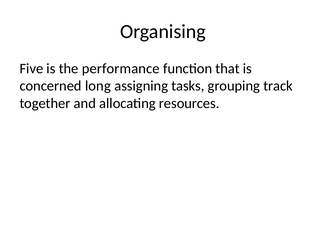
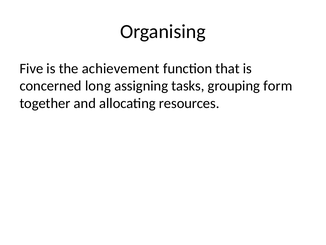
performance: performance -> achievement
track: track -> form
